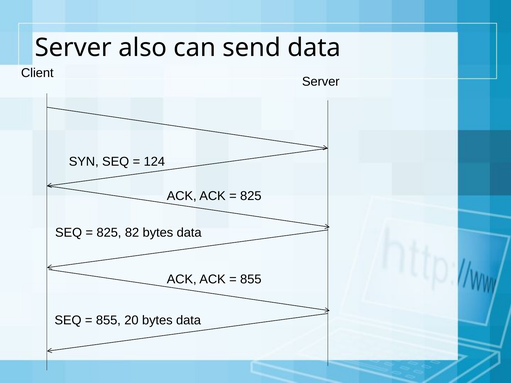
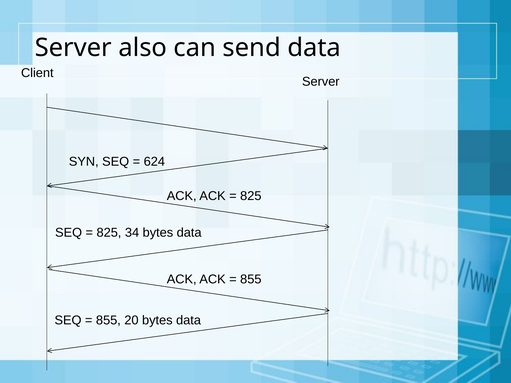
124: 124 -> 624
82: 82 -> 34
